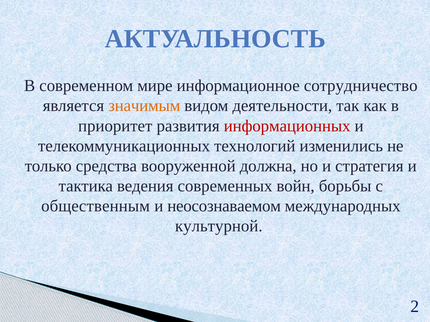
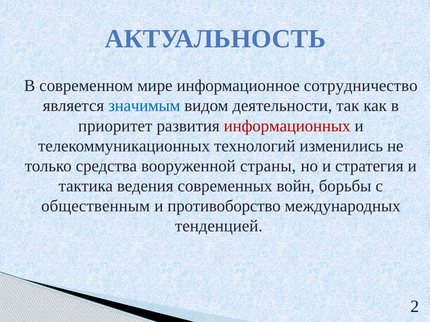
значимым colour: orange -> blue
должна: должна -> страны
неосознаваемом: неосознаваемом -> противоборство
культурной: культурной -> тенденцией
